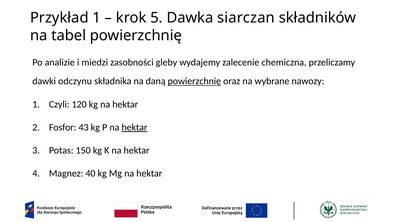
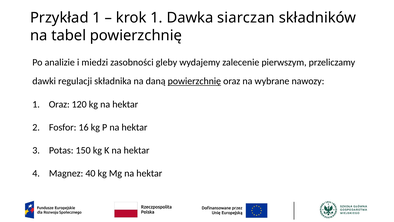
krok 5: 5 -> 1
chemiczna: chemiczna -> pierwszym
odczynu: odczynu -> regulacji
1 Czyli: Czyli -> Oraz
43: 43 -> 16
hektar at (134, 127) underline: present -> none
